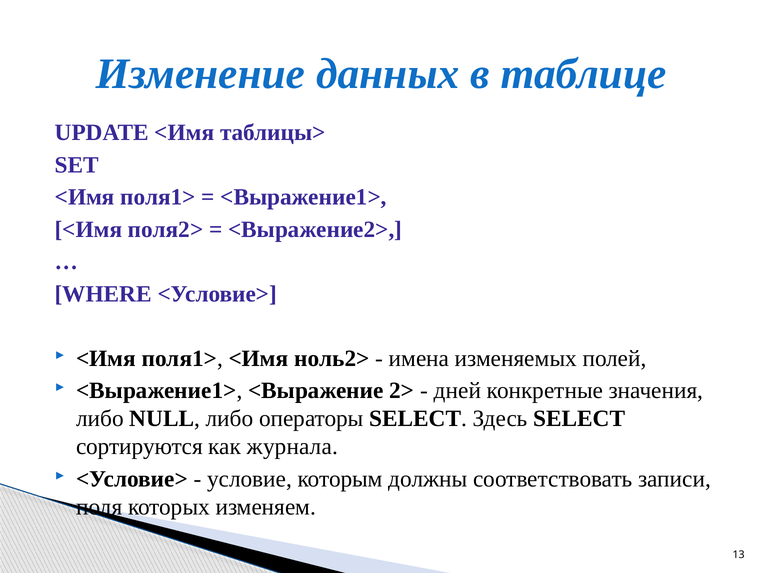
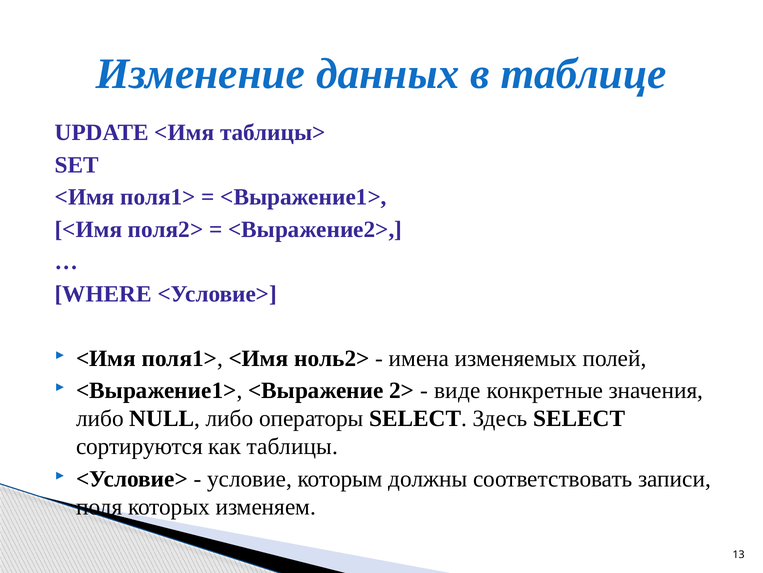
дней: дней -> виде
журнала: журнала -> таблицы
